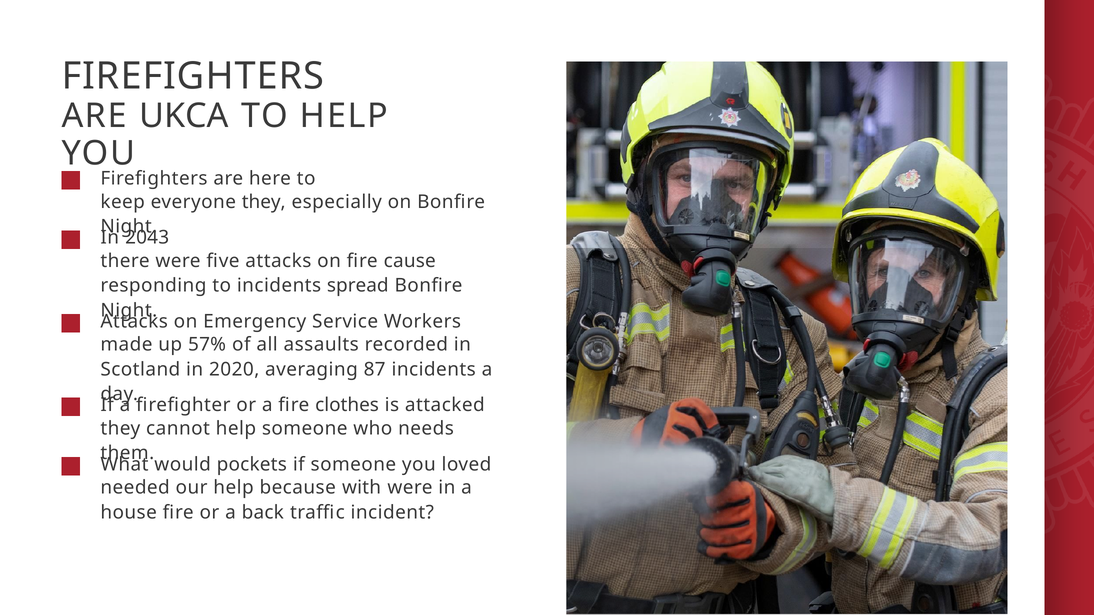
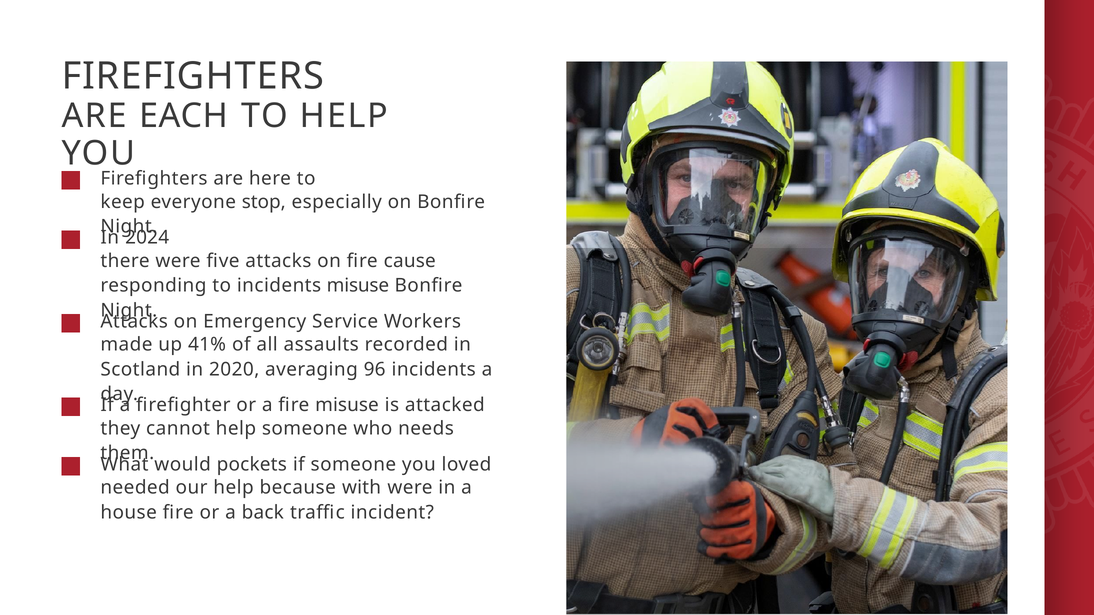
UKCA: UKCA -> EACH
everyone they: they -> stop
2043: 2043 -> 2024
incidents spread: spread -> misuse
57%: 57% -> 41%
87: 87 -> 96
fire clothes: clothes -> misuse
